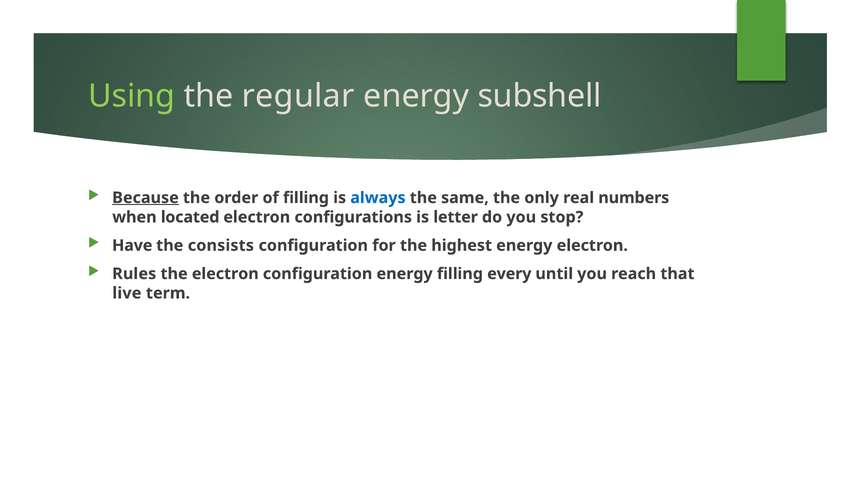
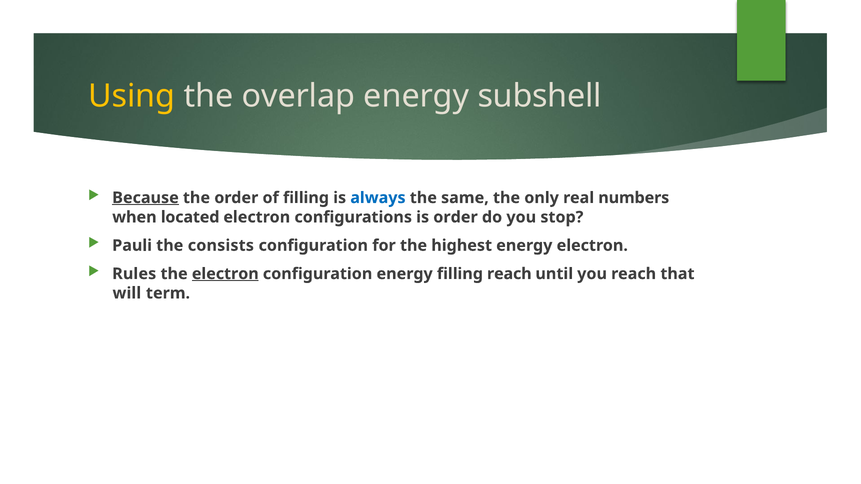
Using colour: light green -> yellow
regular: regular -> overlap
is letter: letter -> order
Have: Have -> Pauli
electron at (225, 274) underline: none -> present
filling every: every -> reach
live: live -> will
